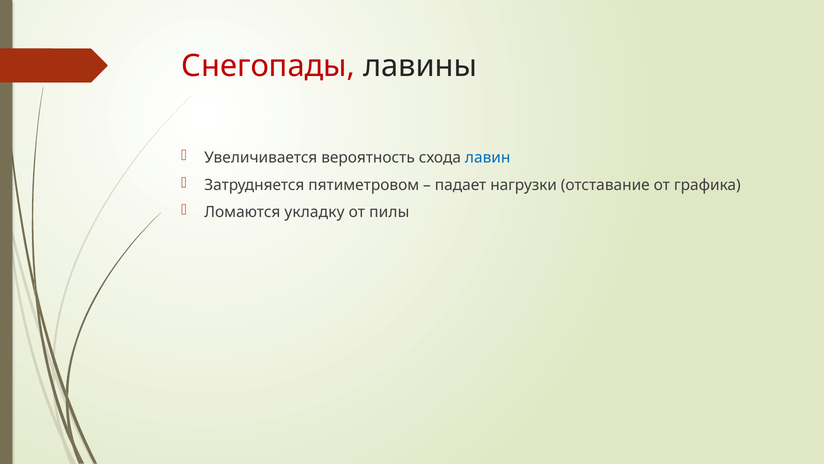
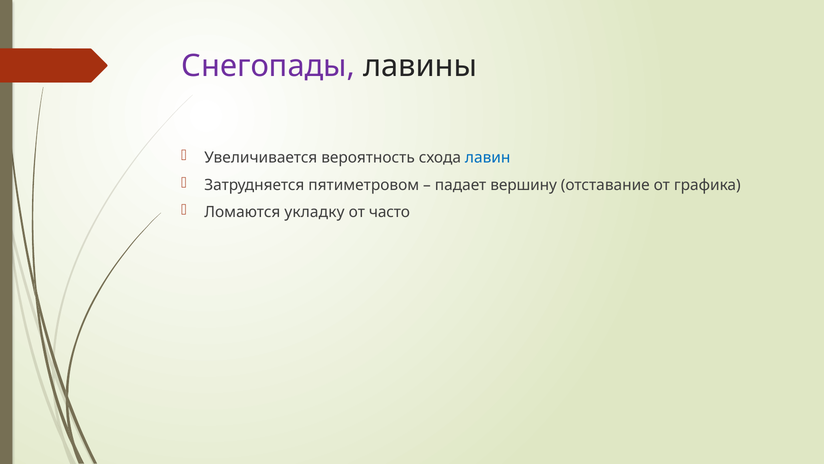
Снегопады colour: red -> purple
нагрузки: нагрузки -> вершину
пилы: пилы -> часто
